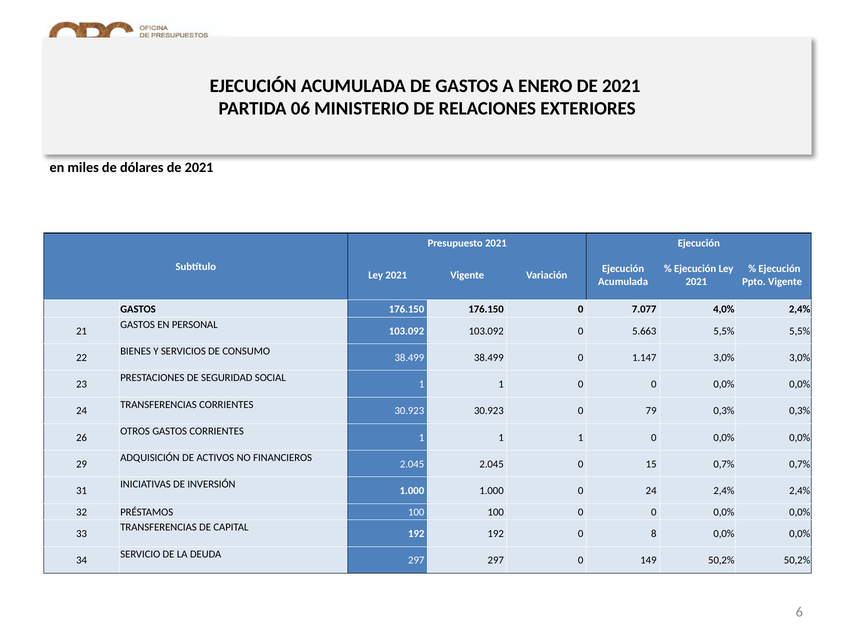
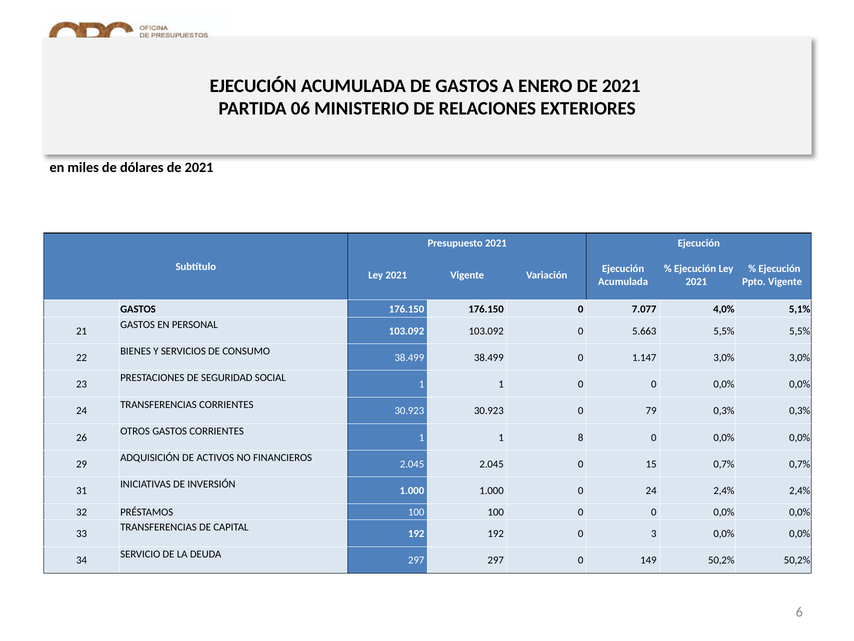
4,0% 2,4%: 2,4% -> 5,1%
1 1 1: 1 -> 8
8: 8 -> 3
